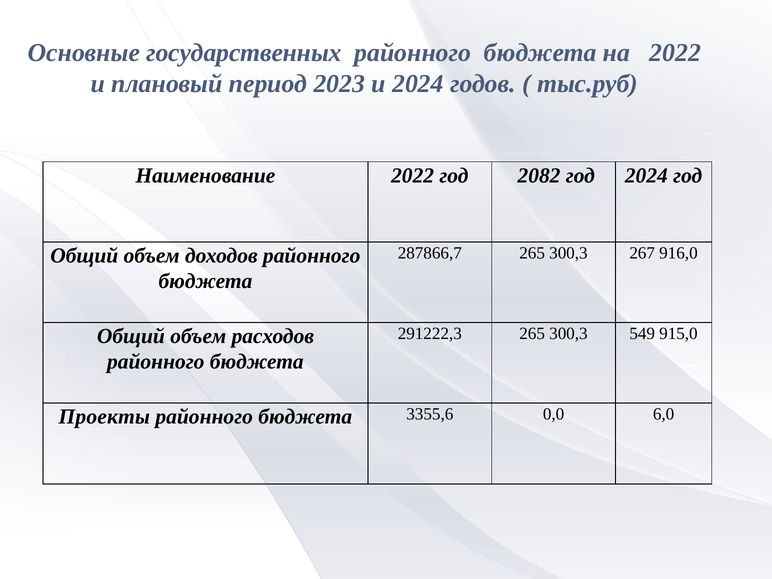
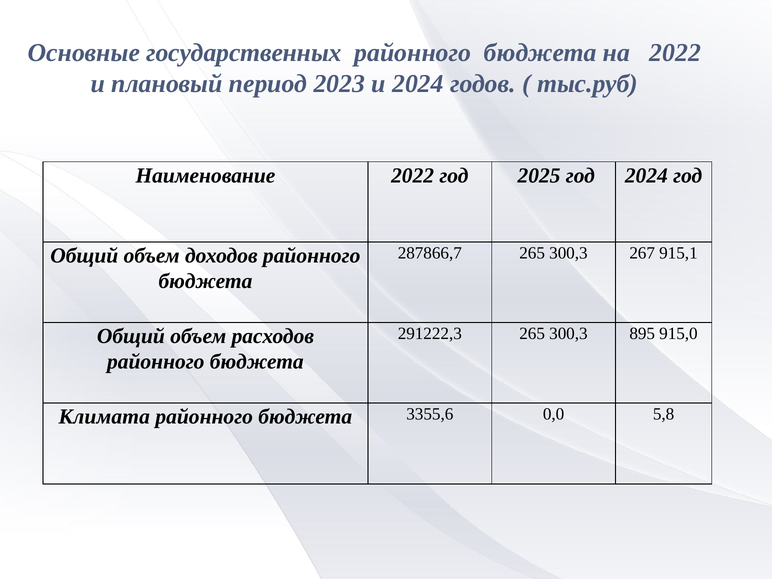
2082: 2082 -> 2025
916,0: 916,0 -> 915,1
549: 549 -> 895
Проекты: Проекты -> Климата
6,0: 6,0 -> 5,8
